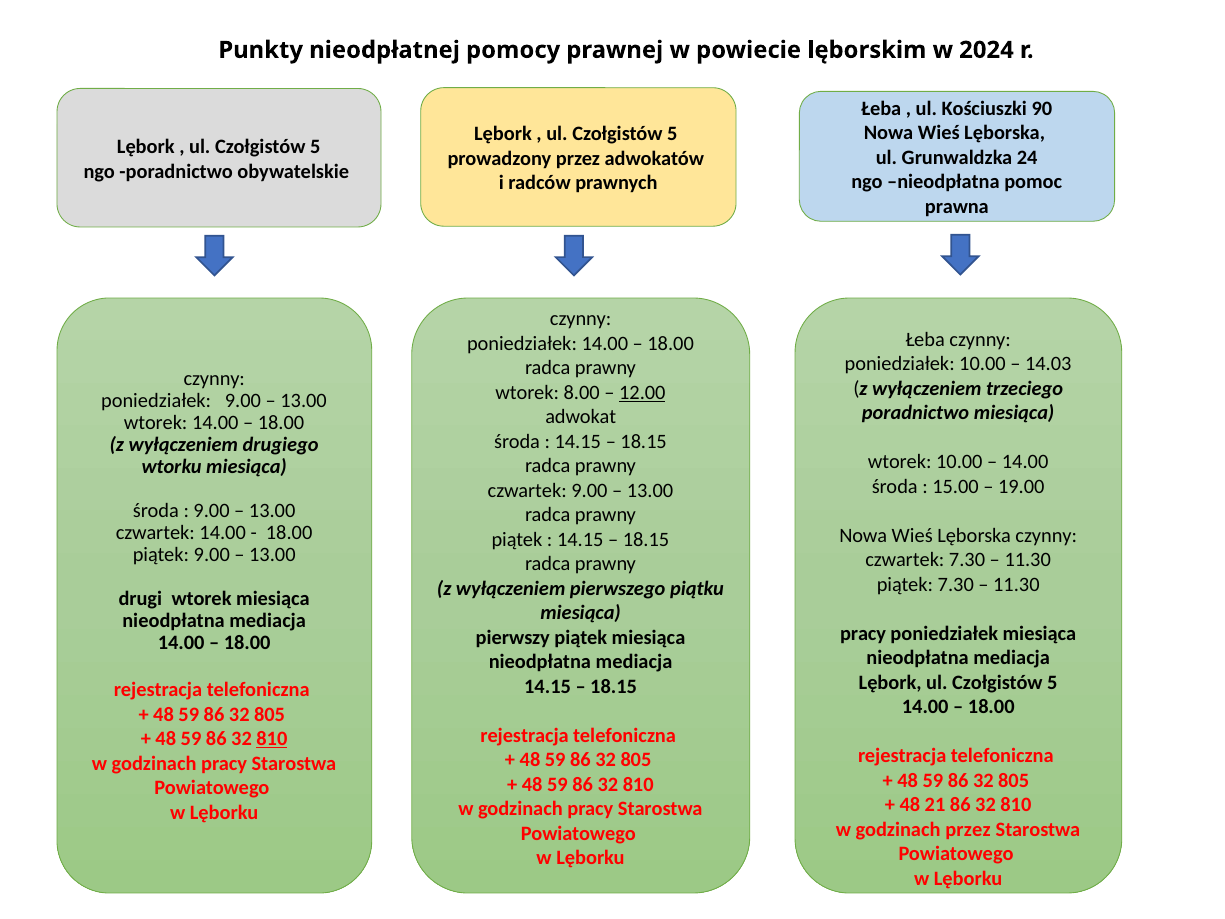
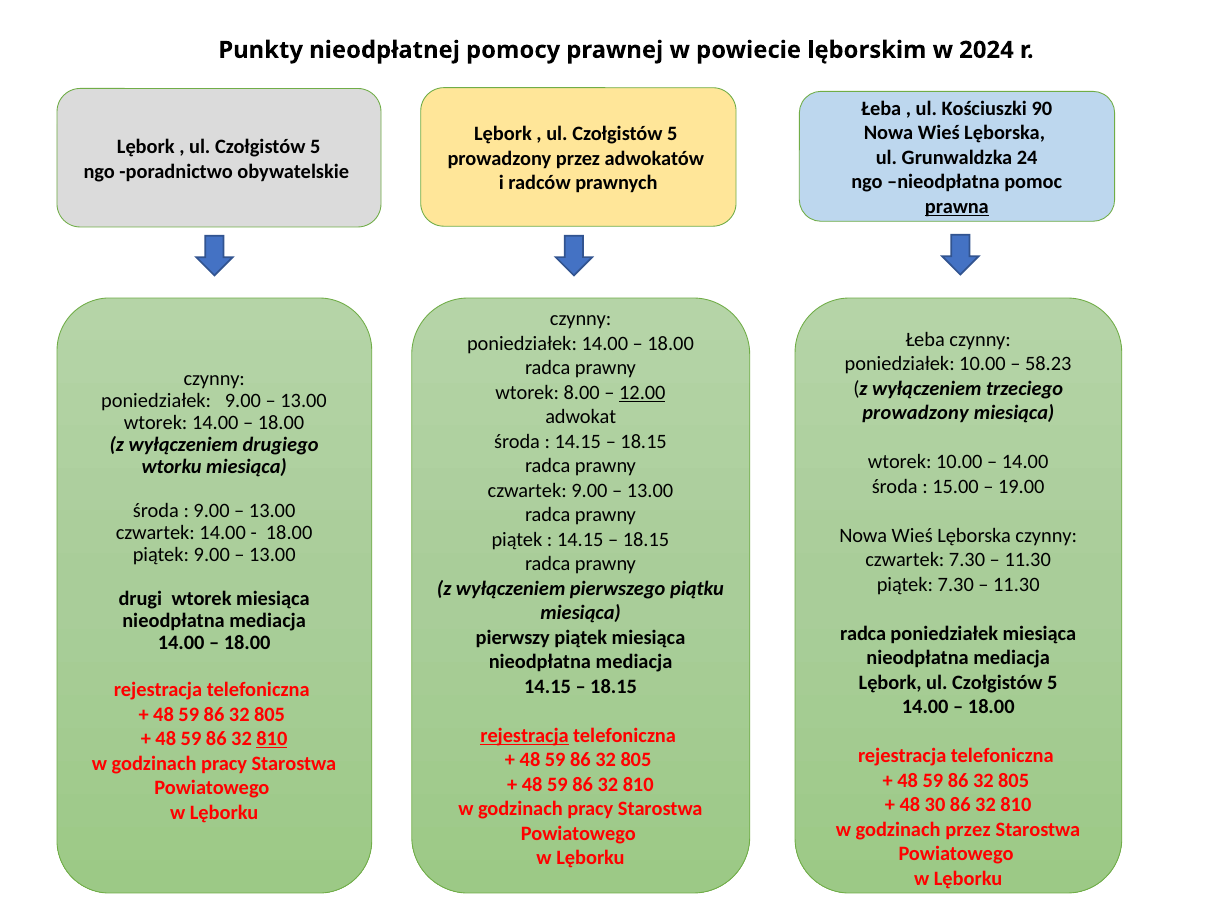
prawna underline: none -> present
14.03: 14.03 -> 58.23
poradnictwo at (916, 413): poradnictwo -> prowadzony
pracy at (863, 633): pracy -> radca
rejestracja at (525, 735) underline: none -> present
21: 21 -> 30
